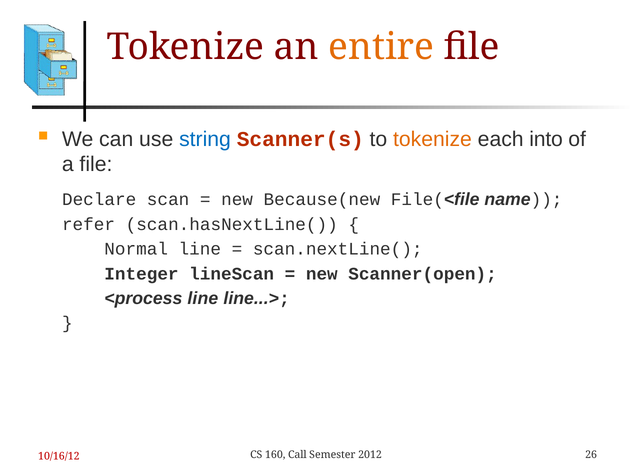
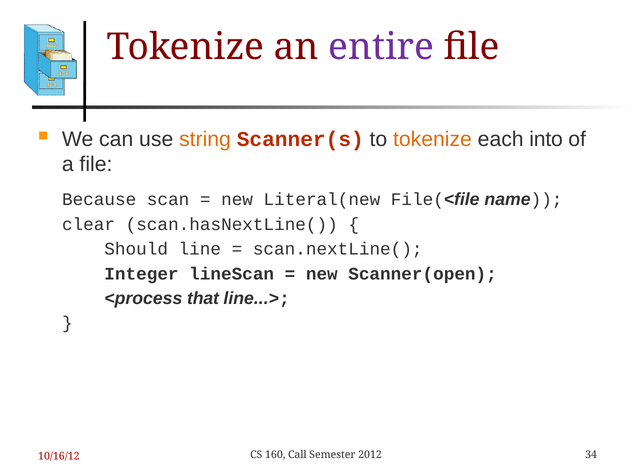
entire colour: orange -> purple
string colour: blue -> orange
Declare: Declare -> Because
Because(new: Because(new -> Literal(new
refer: refer -> clear
Normal: Normal -> Should
<process line: line -> that
26: 26 -> 34
